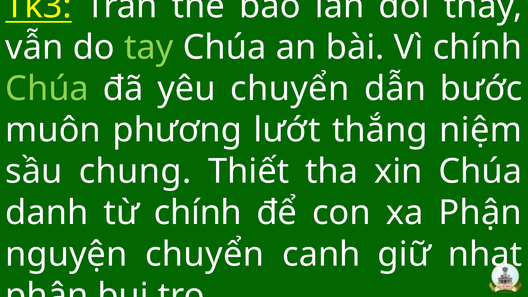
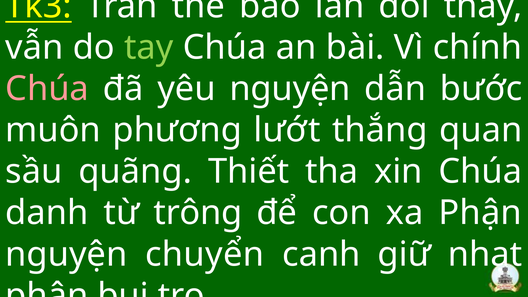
Chúa at (47, 89) colour: light green -> pink
yêu chuyển: chuyển -> nguyện
niệm: niệm -> quan
chung: chung -> quãng
từ chính: chính -> trông
